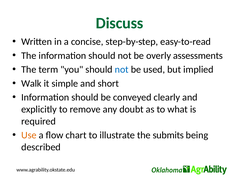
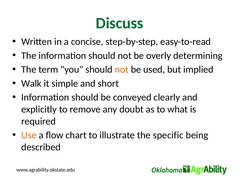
assessments: assessments -> determining
not at (122, 70) colour: blue -> orange
submits: submits -> specific
